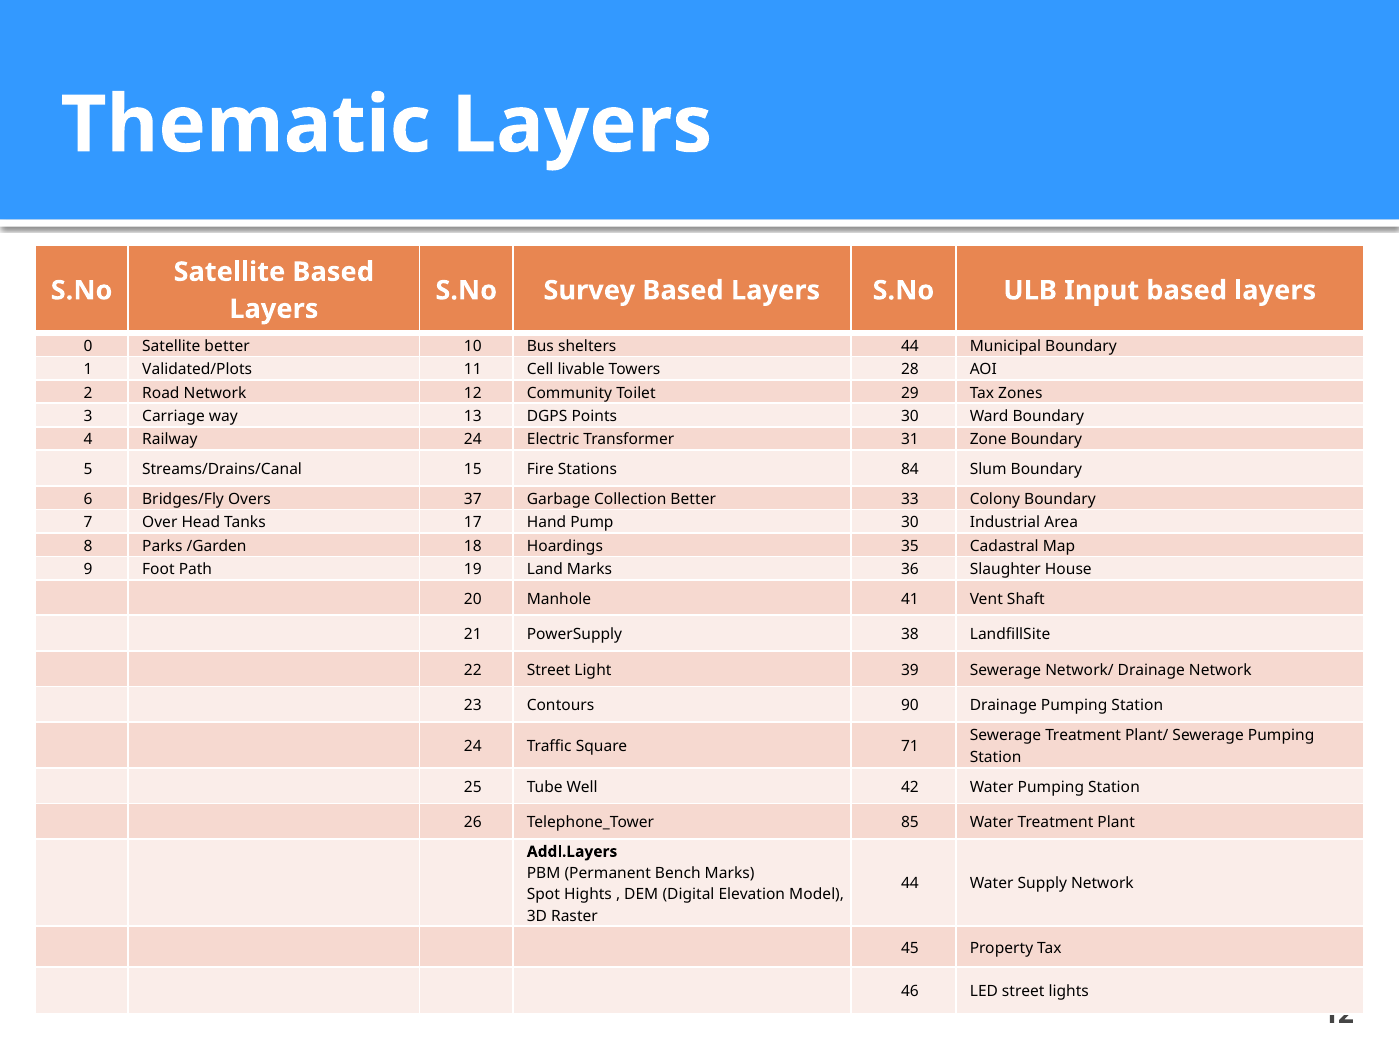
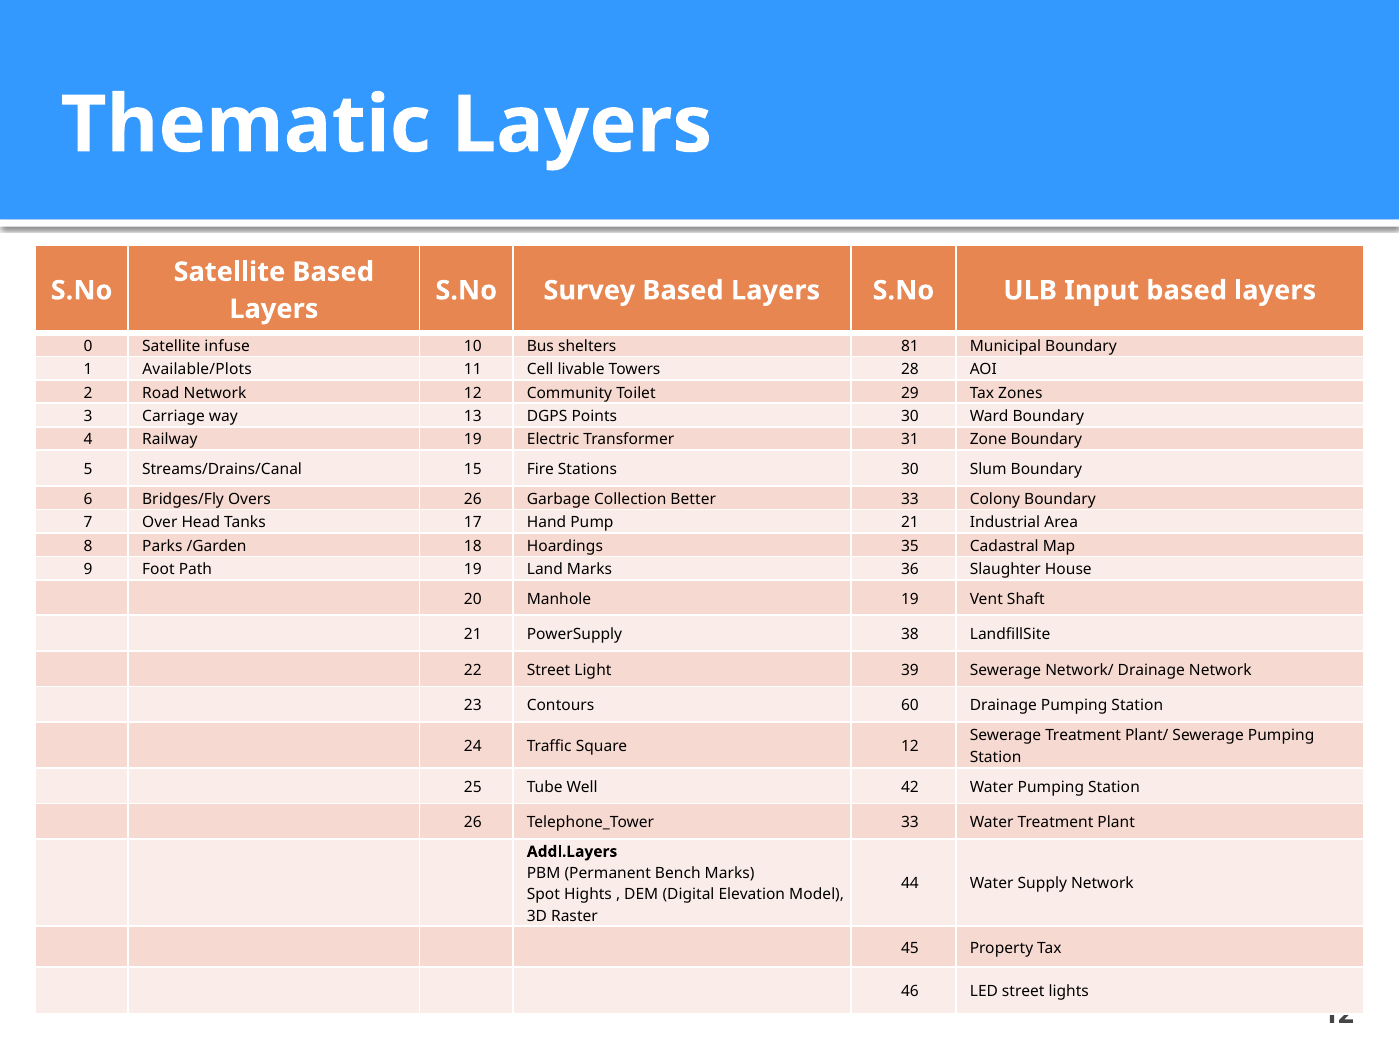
Satellite better: better -> infuse
shelters 44: 44 -> 81
Validated/Plots: Validated/Plots -> Available/Plots
Railway 24: 24 -> 19
Stations 84: 84 -> 30
Overs 37: 37 -> 26
Pump 30: 30 -> 21
Manhole 41: 41 -> 19
90: 90 -> 60
Square 71: 71 -> 12
85 at (910, 823): 85 -> 33
